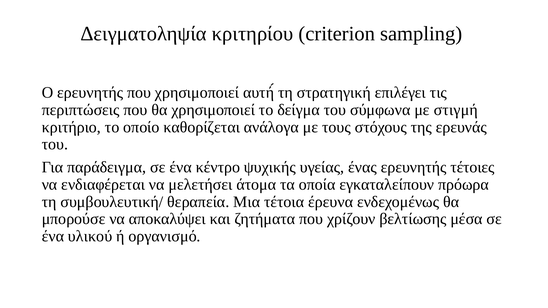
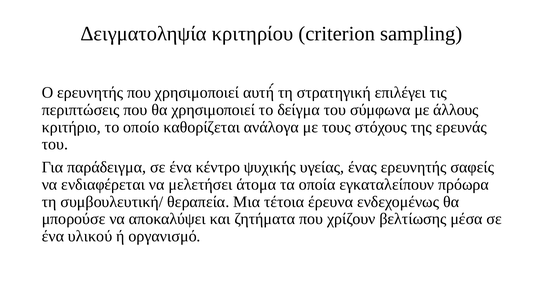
στιγμή: στιγμή -> άλλους
τέτοιες: τέτοιες -> σαφείς
